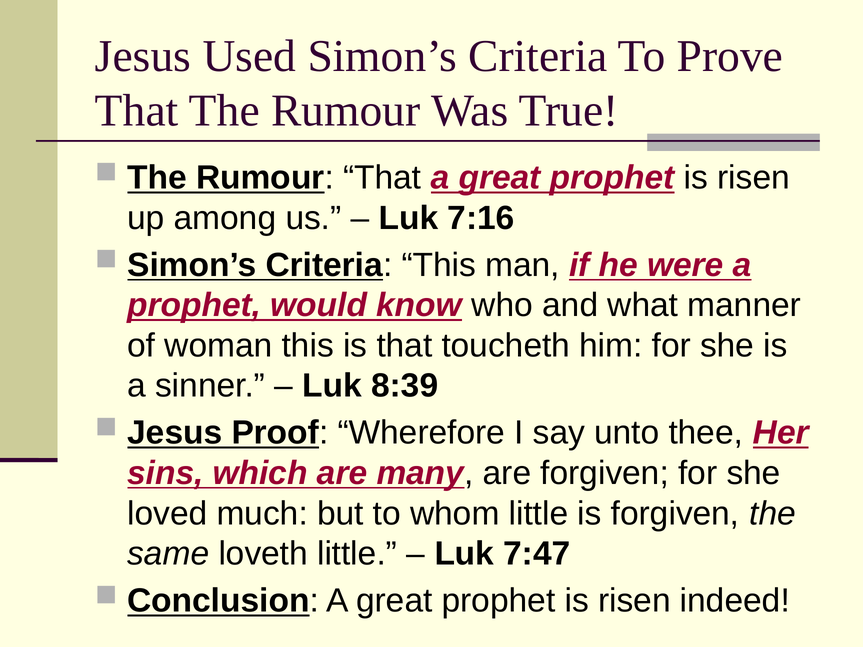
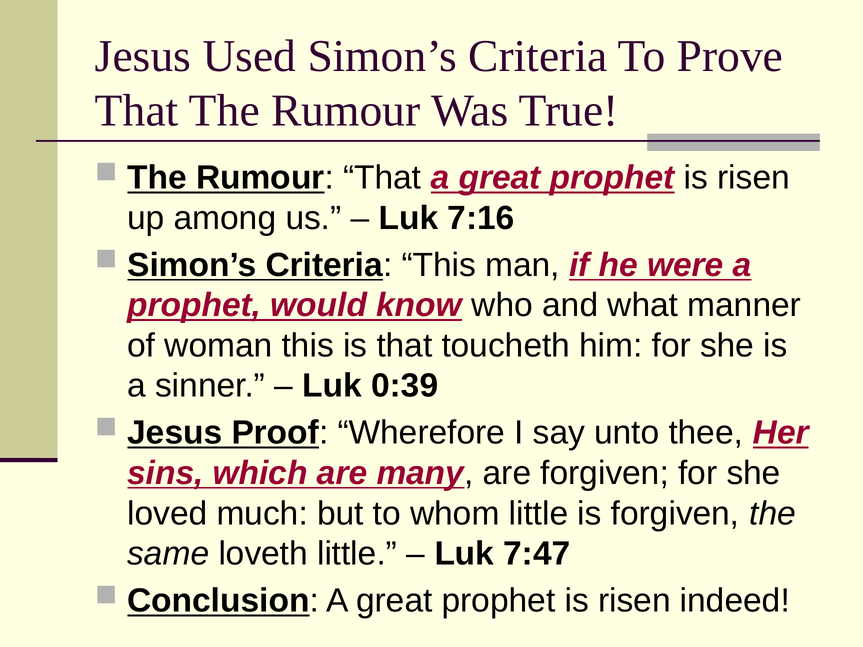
8:39: 8:39 -> 0:39
